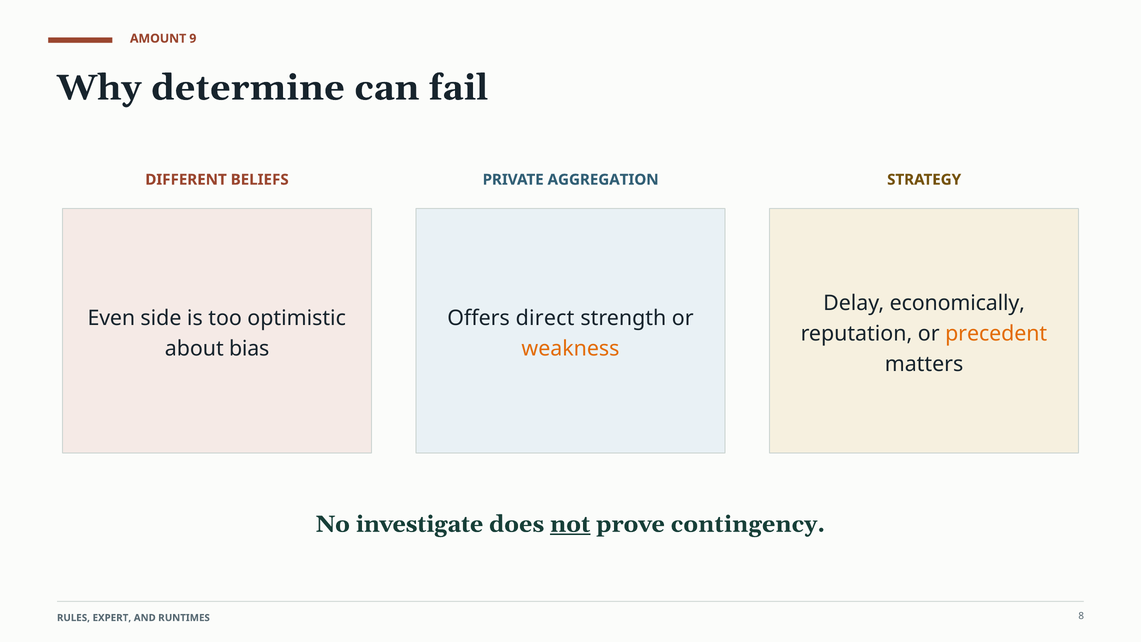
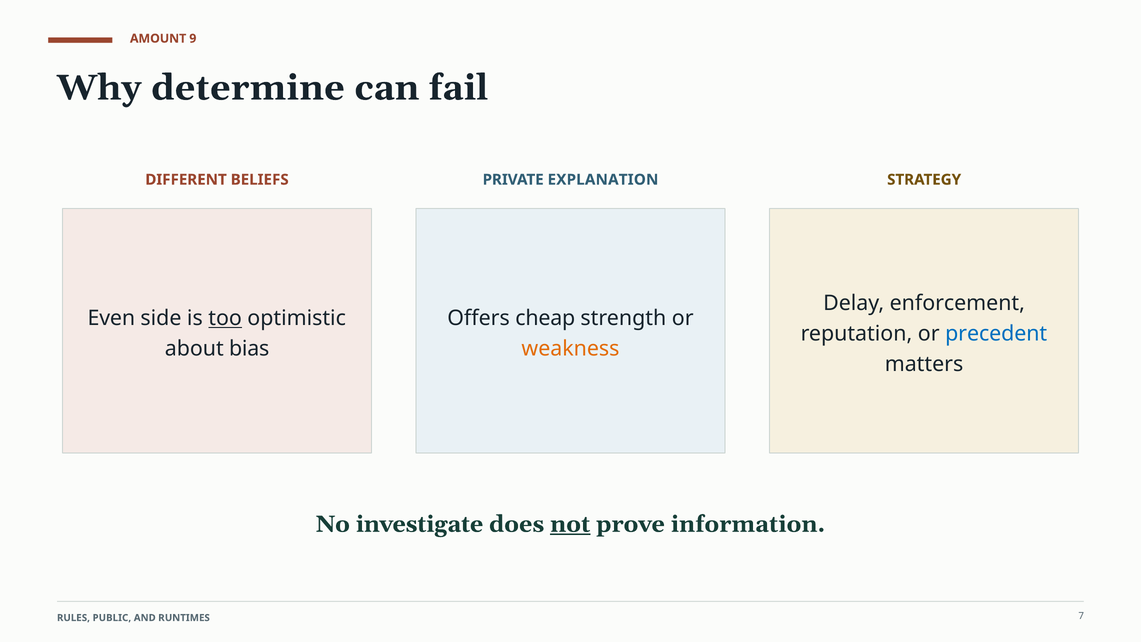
AGGREGATION: AGGREGATION -> EXPLANATION
economically: economically -> enforcement
too underline: none -> present
direct: direct -> cheap
precedent colour: orange -> blue
contingency: contingency -> information
EXPERT: EXPERT -> PUBLIC
8: 8 -> 7
